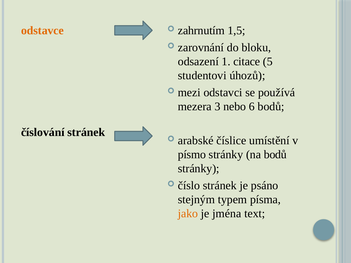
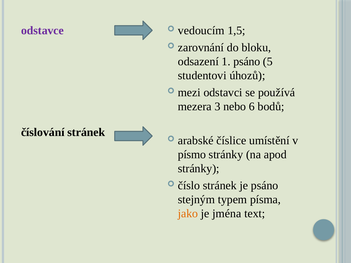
odstavce colour: orange -> purple
zahrnutím: zahrnutím -> vedoucím
1 citace: citace -> psáno
na bodů: bodů -> apod
